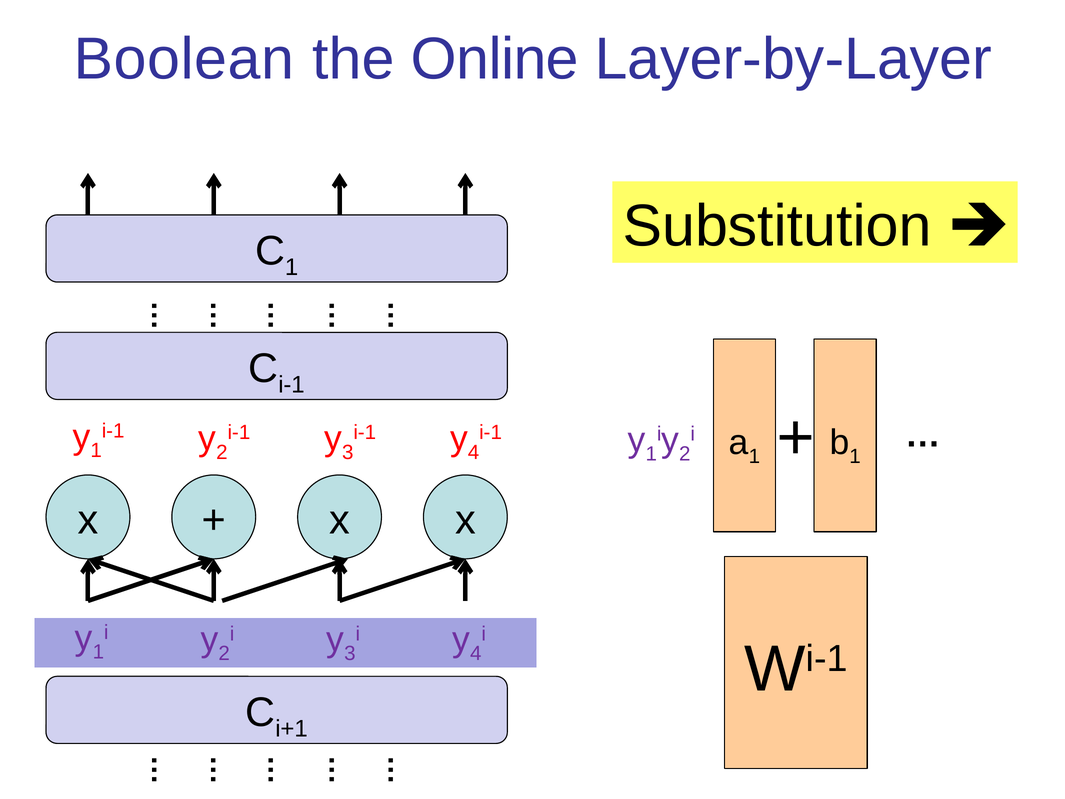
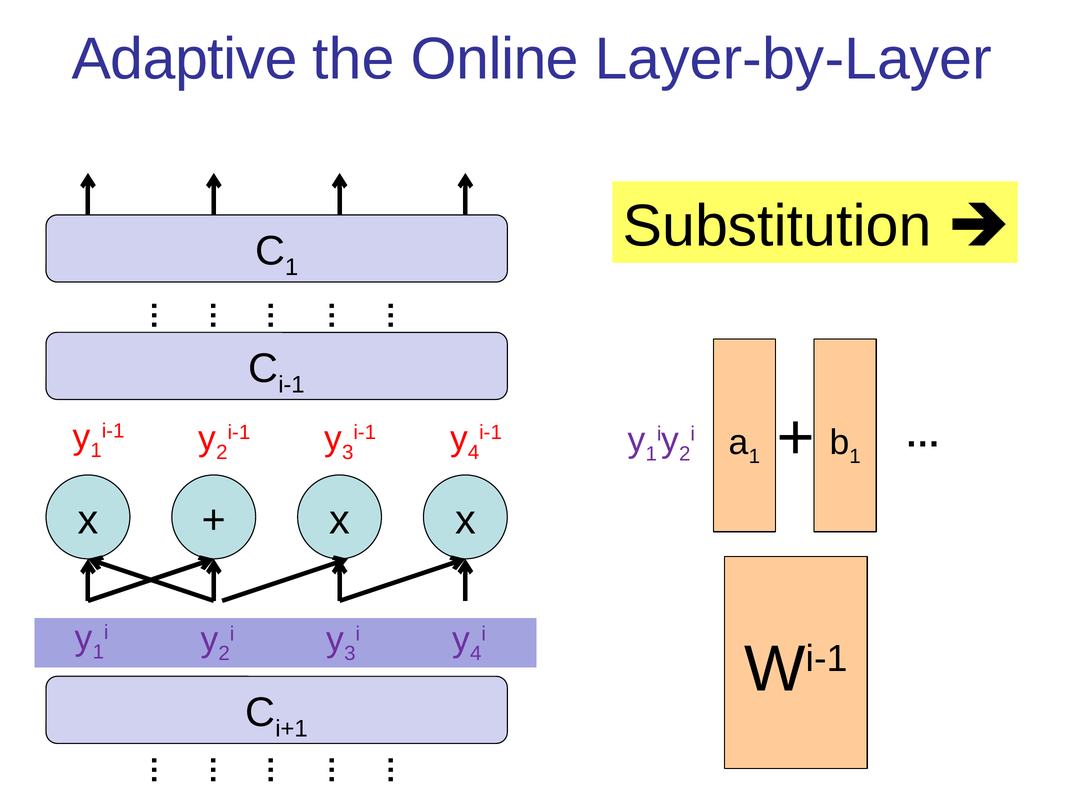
Boolean: Boolean -> Adaptive
